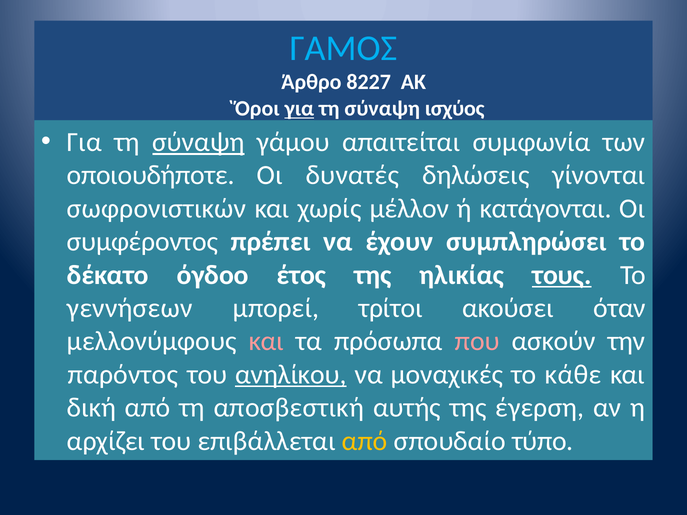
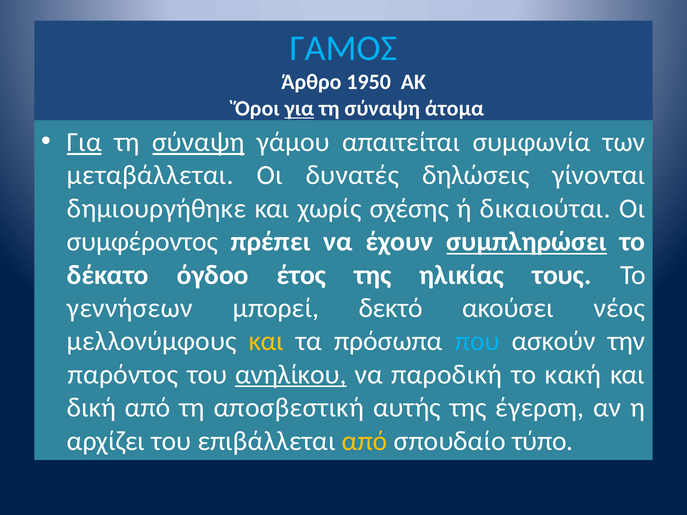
8227: 8227 -> 1950
ισχύος: ισχύος -> άτομα
Για at (84, 142) underline: none -> present
οποιουδήποτε: οποιουδήποτε -> μεταβάλλεται
σωφρονιστικών: σωφρονιστικών -> δημιουργήθηκε
μέλλον: μέλλον -> σχέσης
κατάγονται: κατάγονται -> δικαιούται
συμπληρώσει underline: none -> present
τους underline: present -> none
τρίτοι: τρίτοι -> δεκτό
όταν: όταν -> νέος
και at (266, 341) colour: pink -> yellow
που colour: pink -> light blue
μοναχικές: μοναχικές -> παροδική
κάθε: κάθε -> κακή
